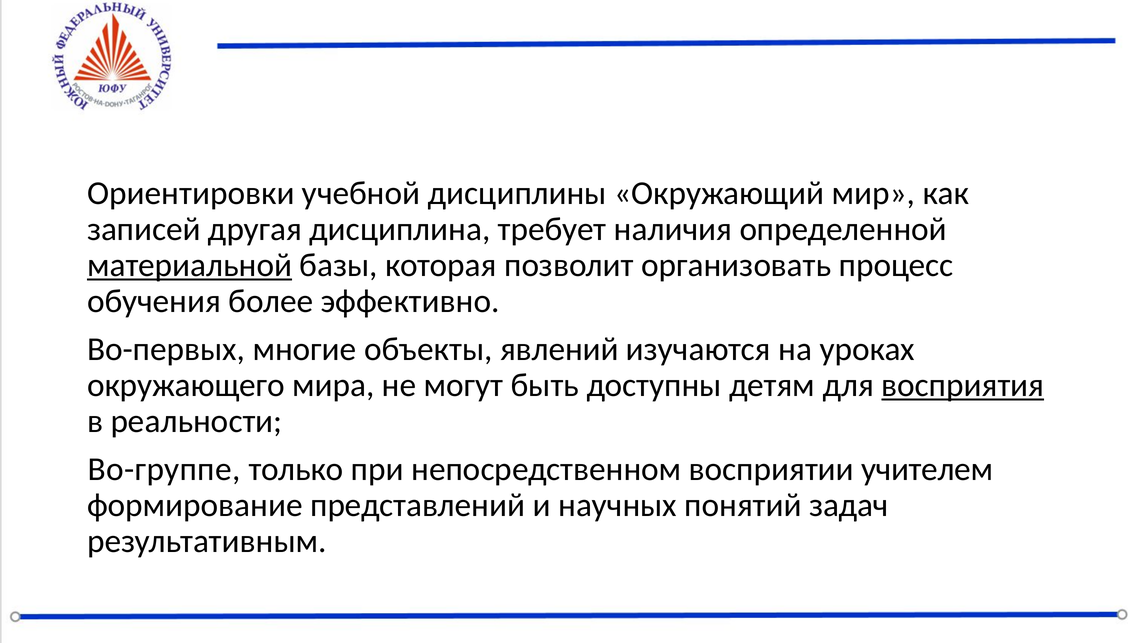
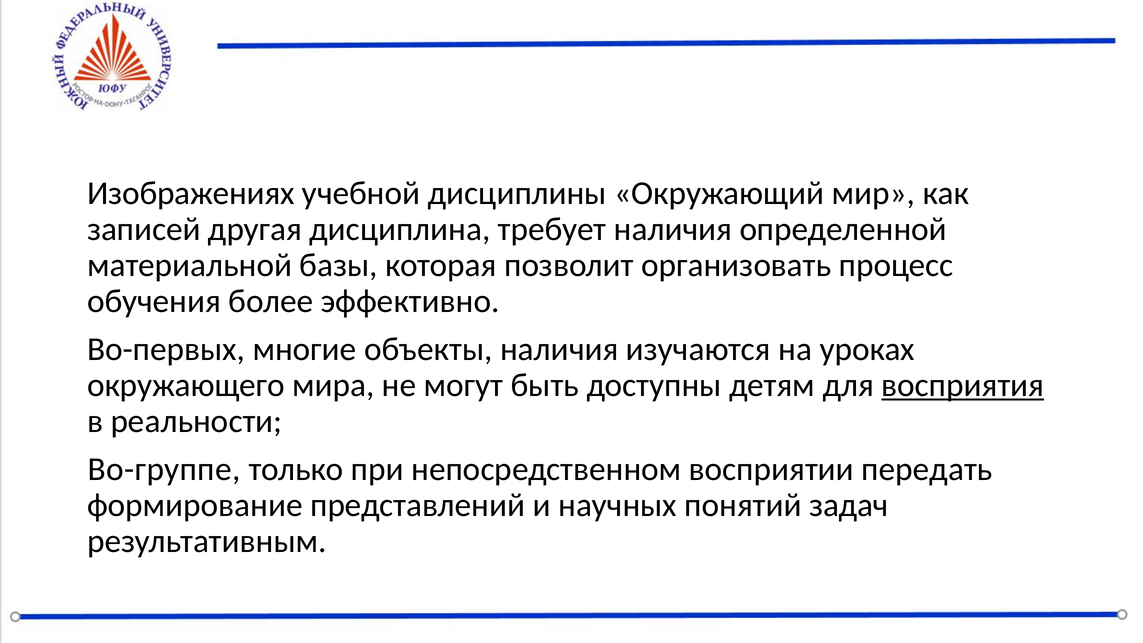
Ориентировки: Ориентировки -> Изображениях
материальной underline: present -> none
объекты явлений: явлений -> наличия
учителем: учителем -> передать
